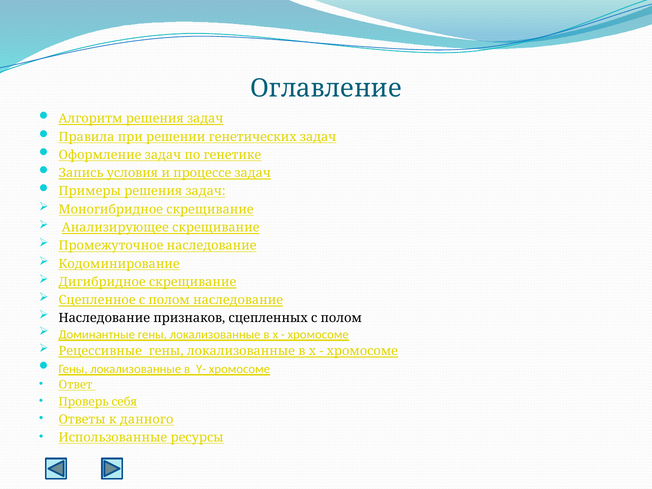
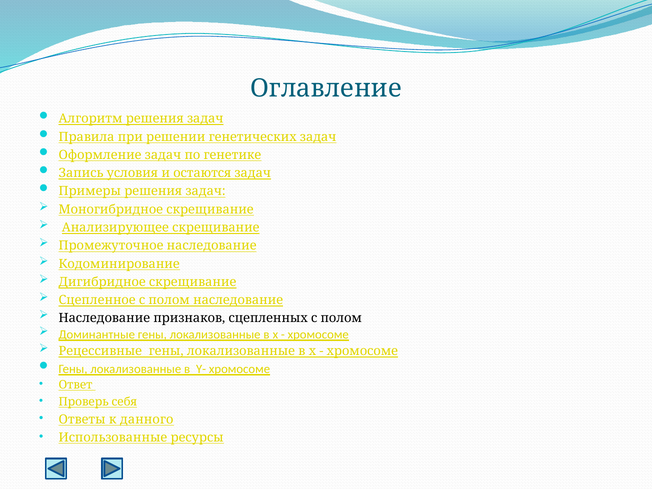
процессе: процессе -> остаются
